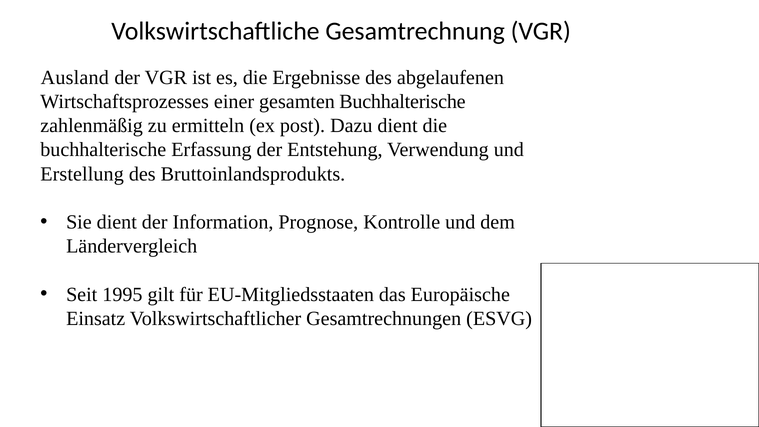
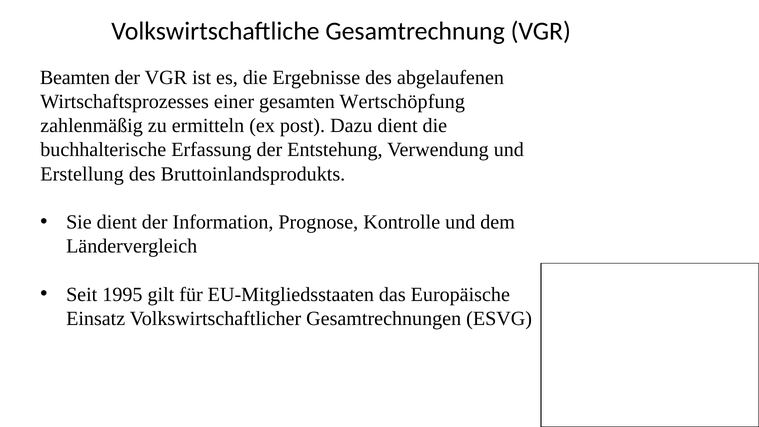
Ausland: Ausland -> Beamten
gesamten Buchhalterische: Buchhalterische -> Wertschöpfung
